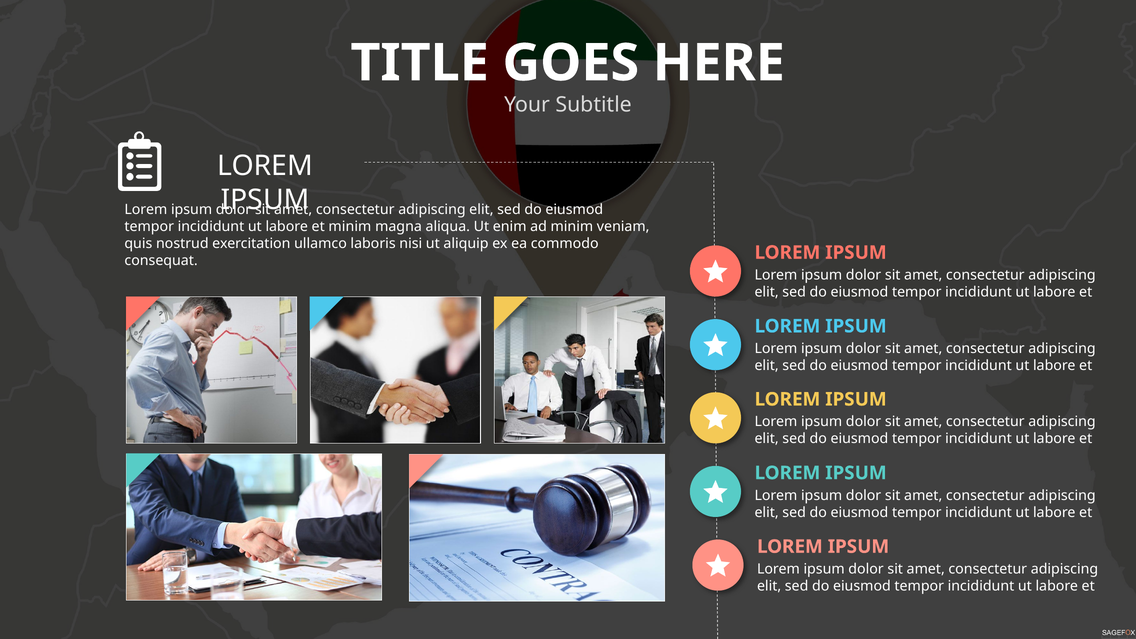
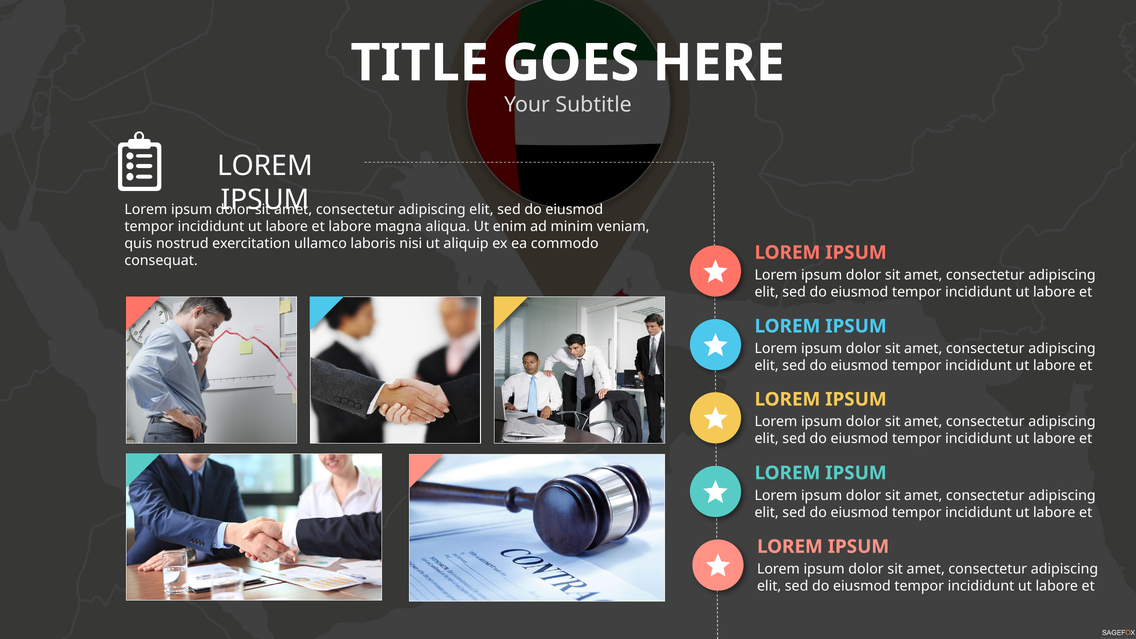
et minim: minim -> labore
